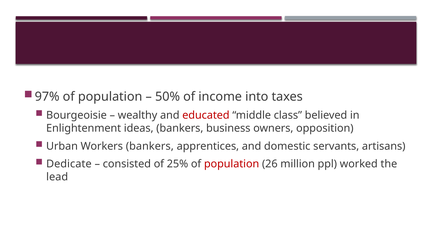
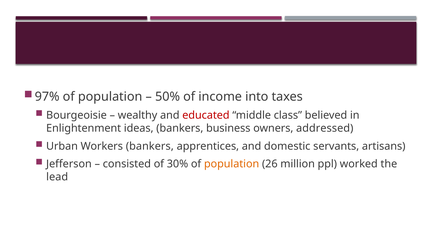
opposition: opposition -> addressed
Dedicate: Dedicate -> Jefferson
25%: 25% -> 30%
population at (232, 164) colour: red -> orange
